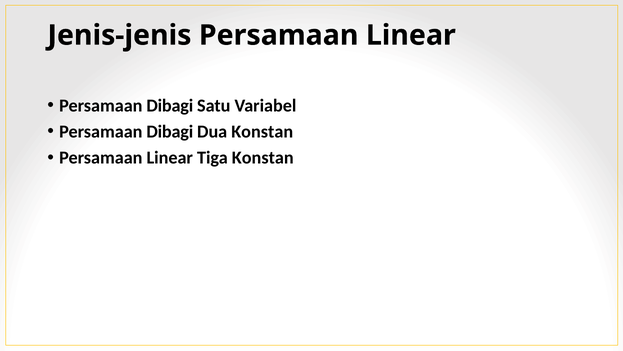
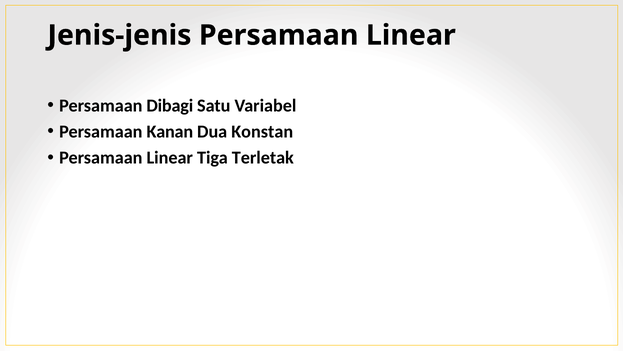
Dibagi at (170, 131): Dibagi -> Kanan
Tiga Konstan: Konstan -> Terletak
